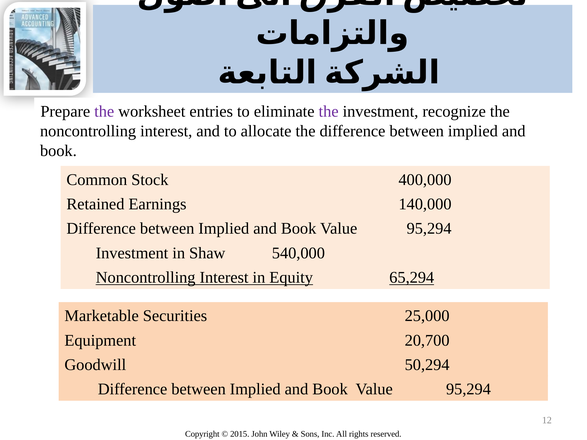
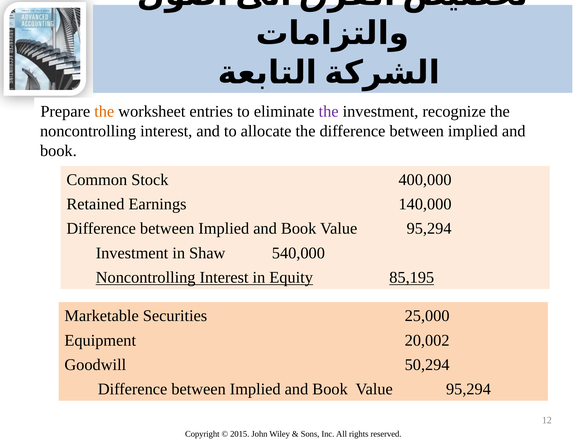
the at (104, 112) colour: purple -> orange
65,294: 65,294 -> 85,195
20,700: 20,700 -> 20,002
